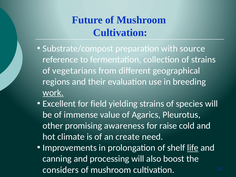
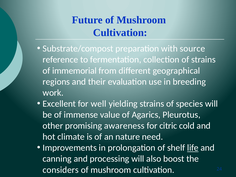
vegetarians: vegetarians -> immemorial
work underline: present -> none
field: field -> well
raise: raise -> citric
create: create -> nature
